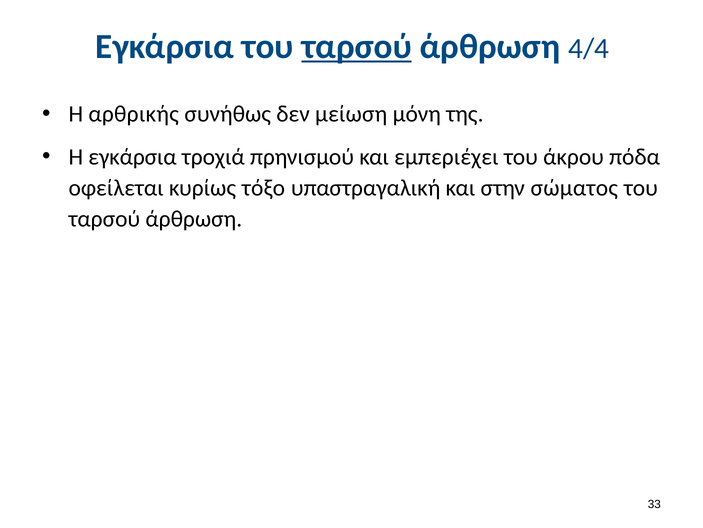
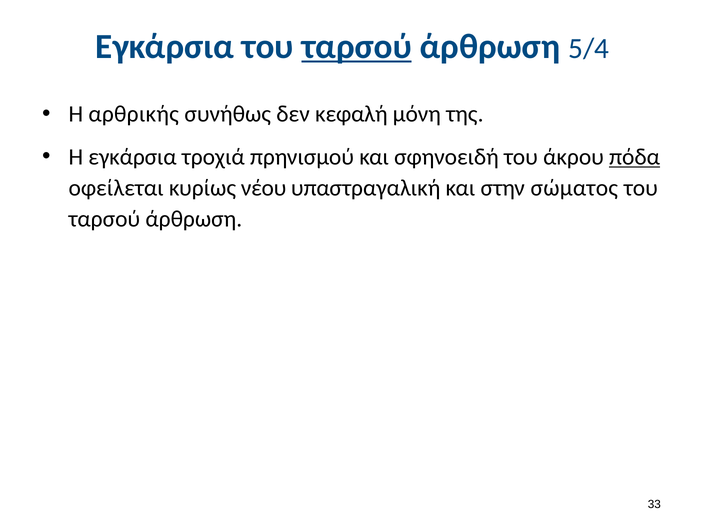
4/4: 4/4 -> 5/4
μείωση: μείωση -> κεφαλή
εμπεριέχει: εμπεριέχει -> σφηνοειδή
πόδα underline: none -> present
τόξο: τόξο -> νέου
